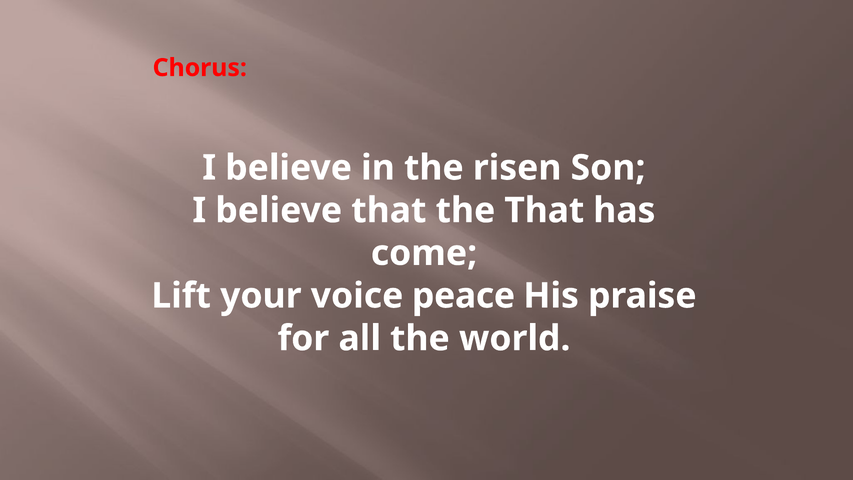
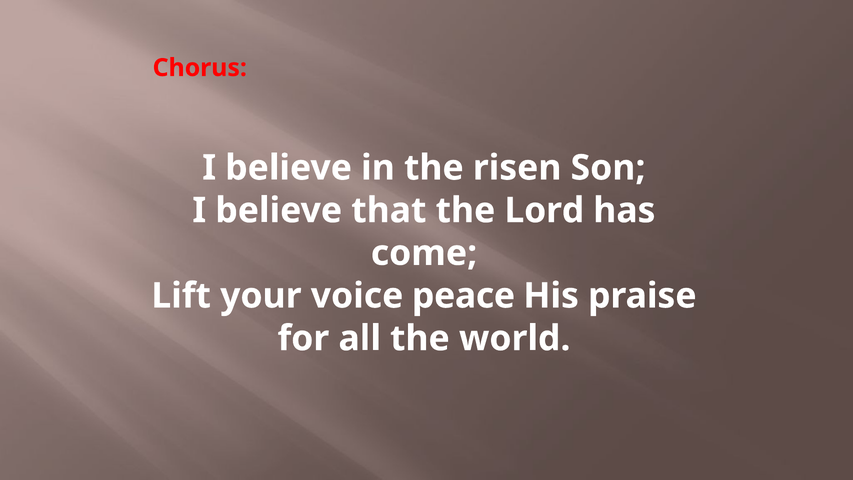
the That: That -> Lord
